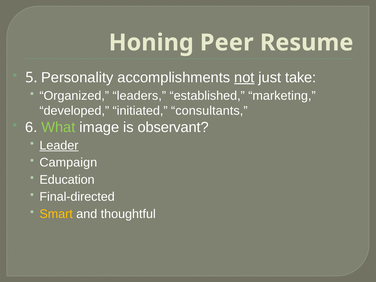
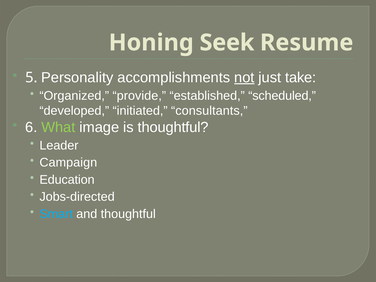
Peer: Peer -> Seek
leaders: leaders -> provide
marketing: marketing -> scheduled
is observant: observant -> thoughtful
Leader underline: present -> none
Final-directed: Final-directed -> Jobs-directed
Smart colour: yellow -> light blue
